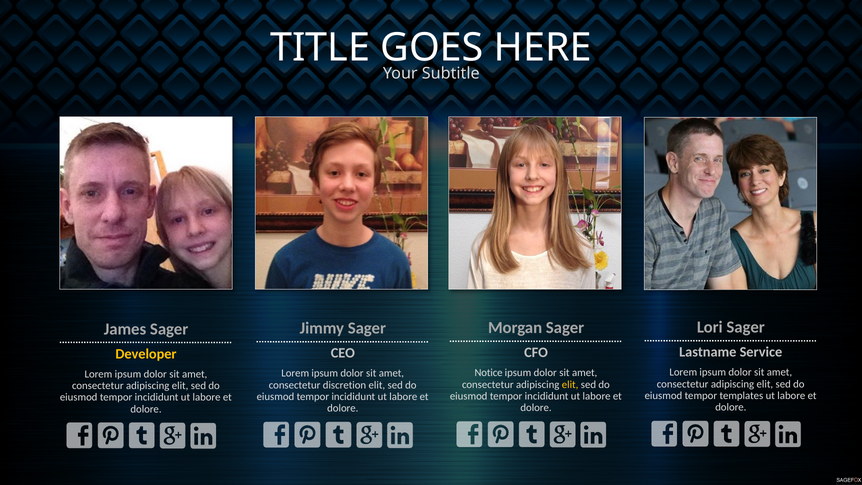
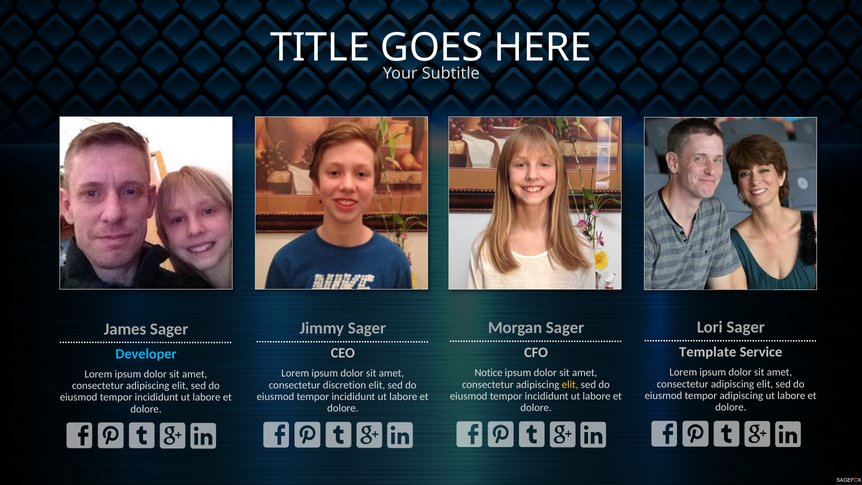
Lastname: Lastname -> Template
Developer colour: yellow -> light blue
tempor templates: templates -> adipiscing
